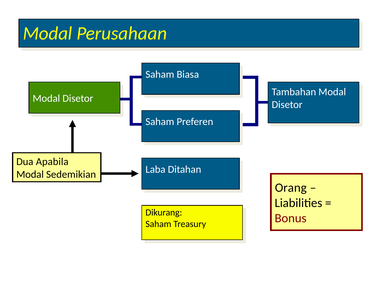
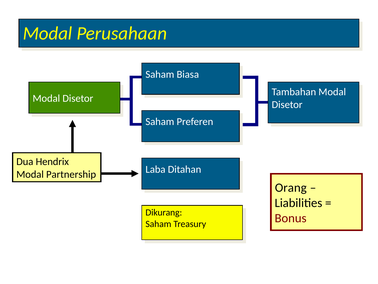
Apabila: Apabila -> Hendrix
Sedemikian: Sedemikian -> Partnership
